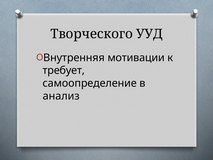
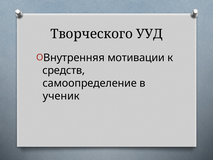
требует: требует -> средств
анализ: анализ -> ученик
